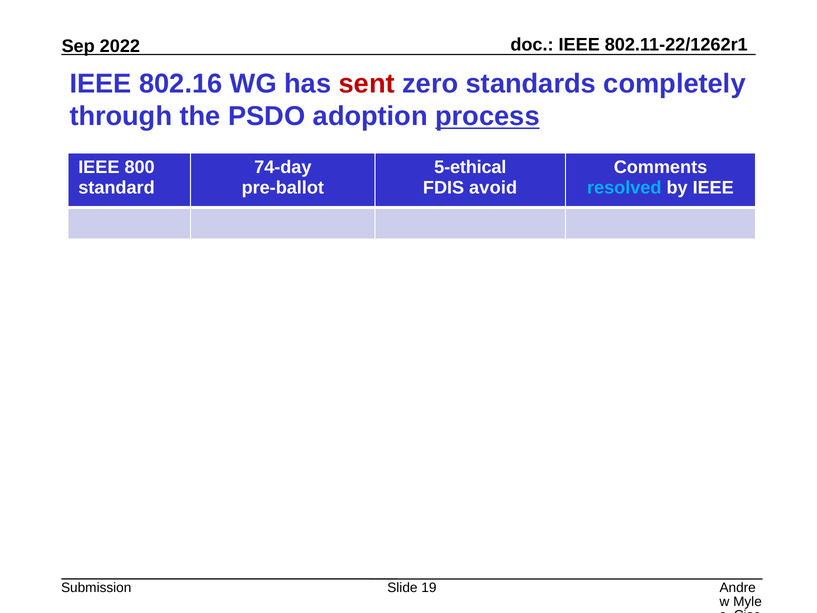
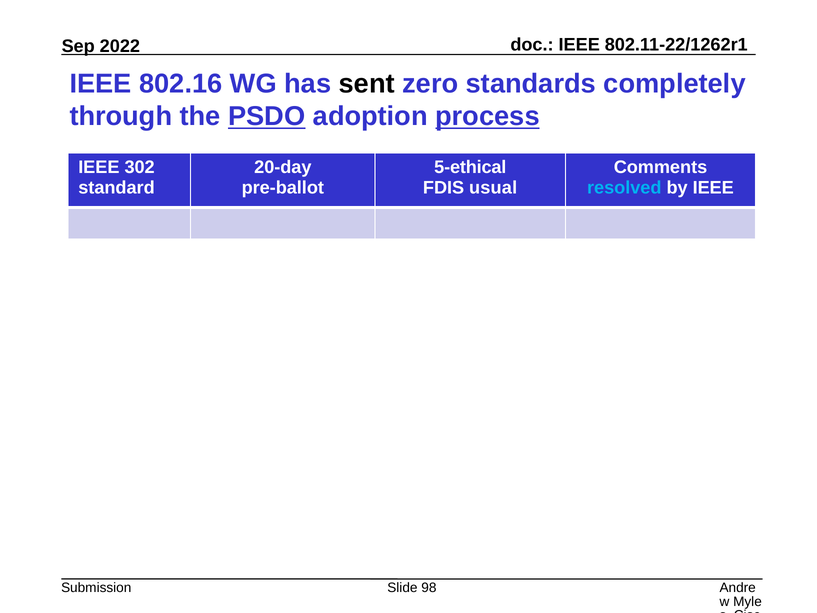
sent colour: red -> black
PSDO underline: none -> present
800: 800 -> 302
74-day: 74-day -> 20-day
avoid: avoid -> usual
19: 19 -> 98
